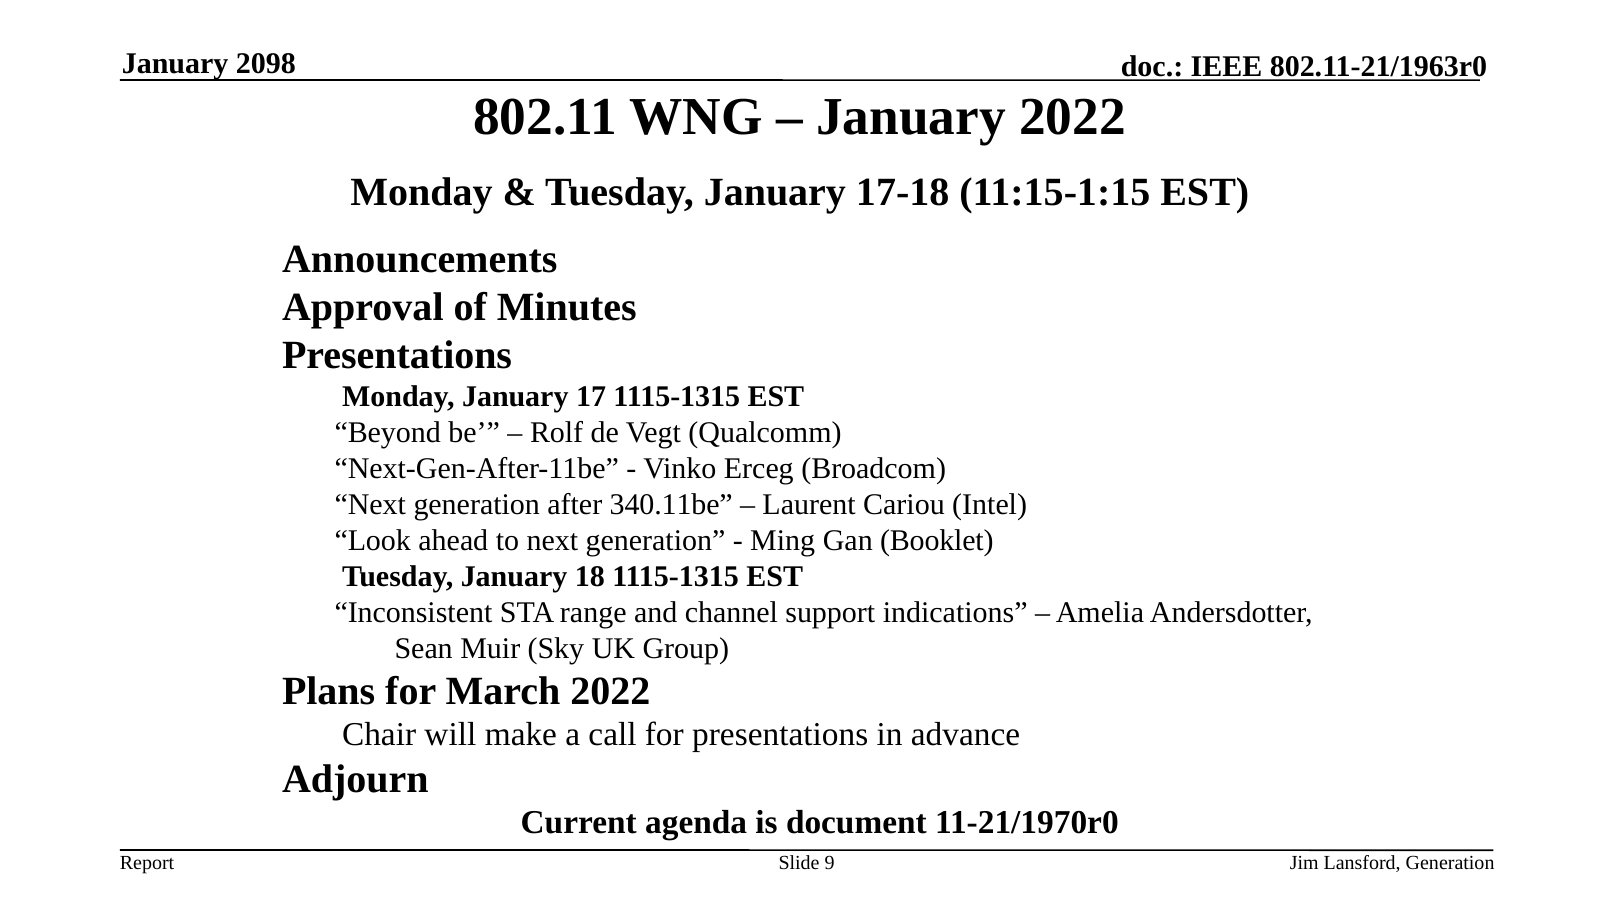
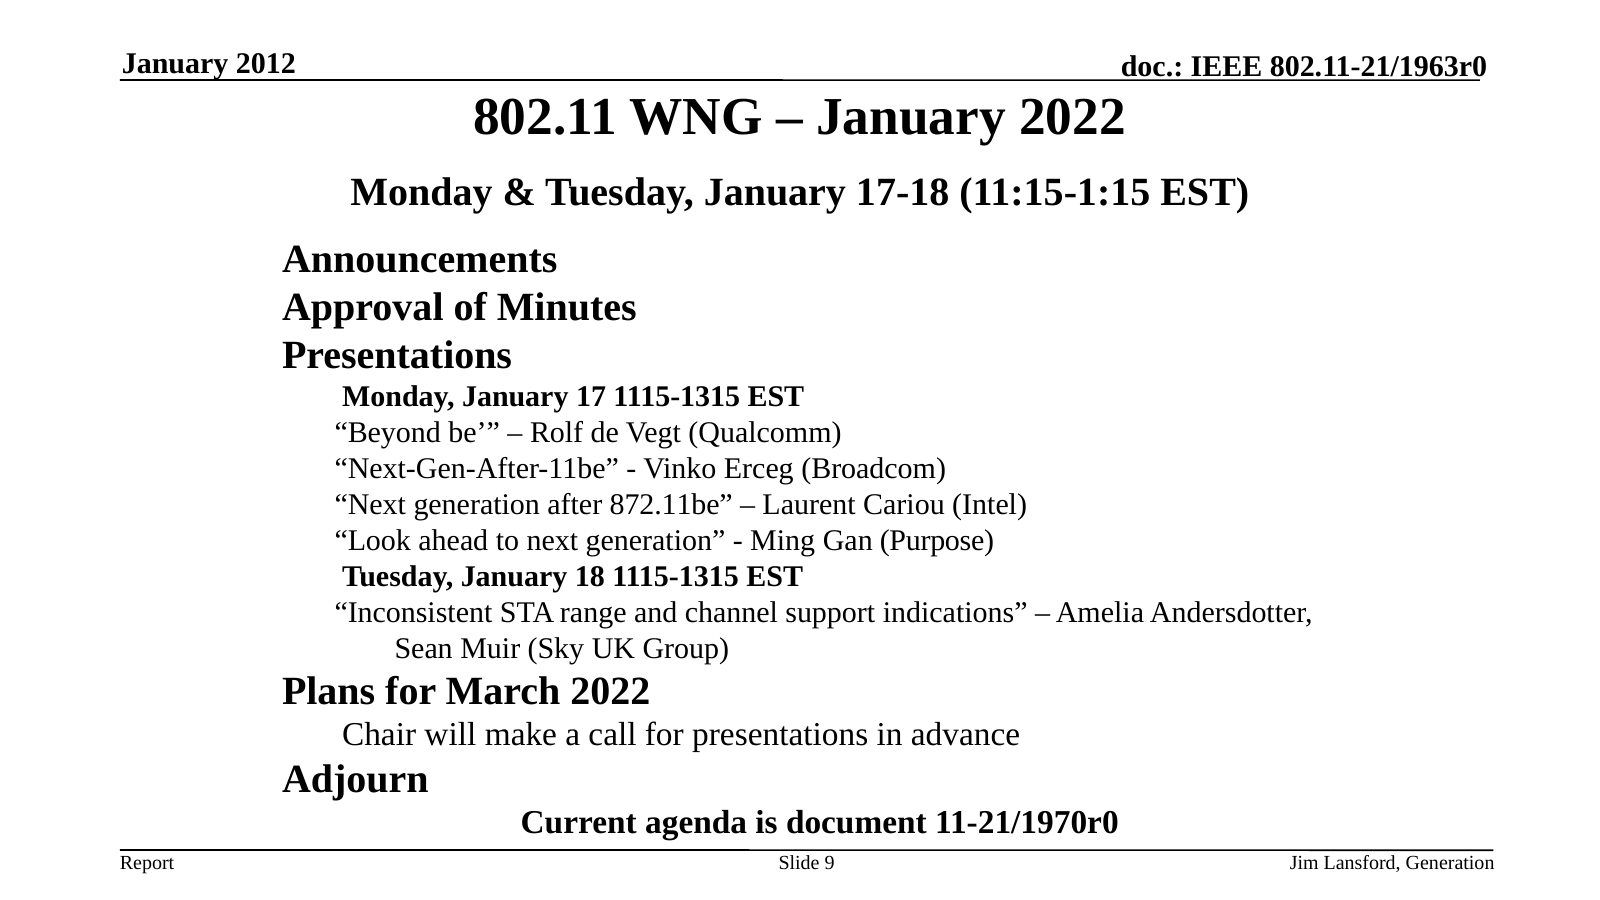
2098: 2098 -> 2012
340.11be: 340.11be -> 872.11be
Booklet: Booklet -> Purpose
